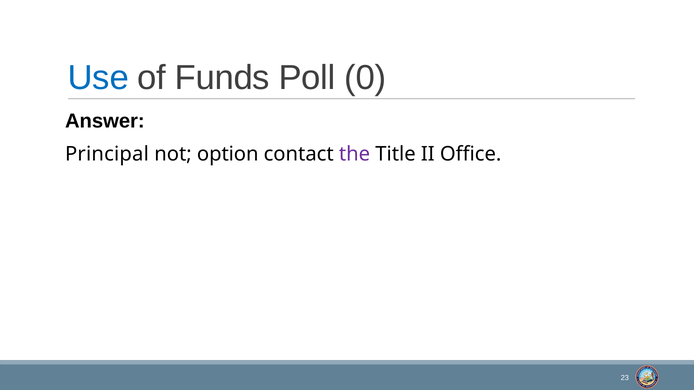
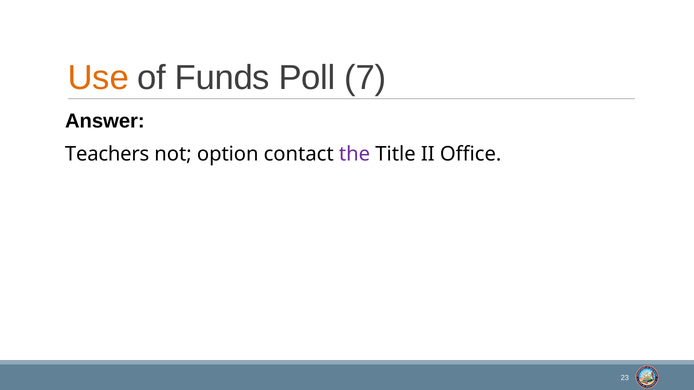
Use colour: blue -> orange
0: 0 -> 7
Principal: Principal -> Teachers
